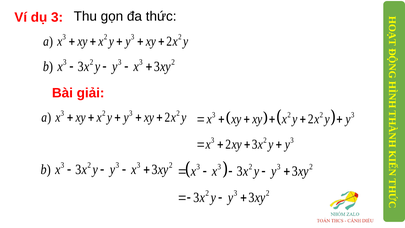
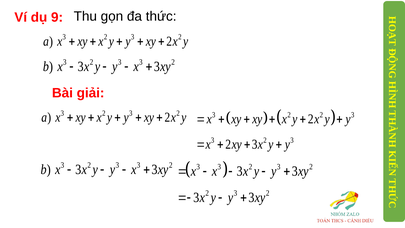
dụ 3: 3 -> 9
